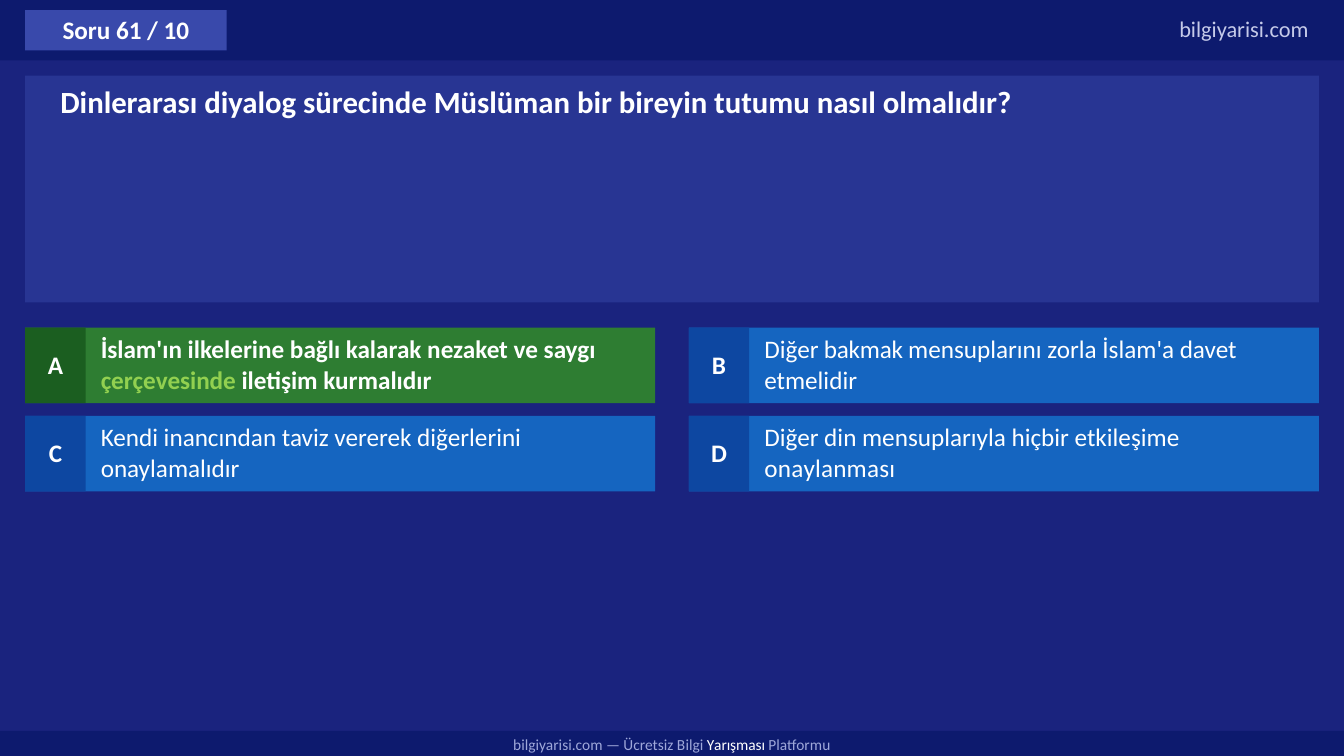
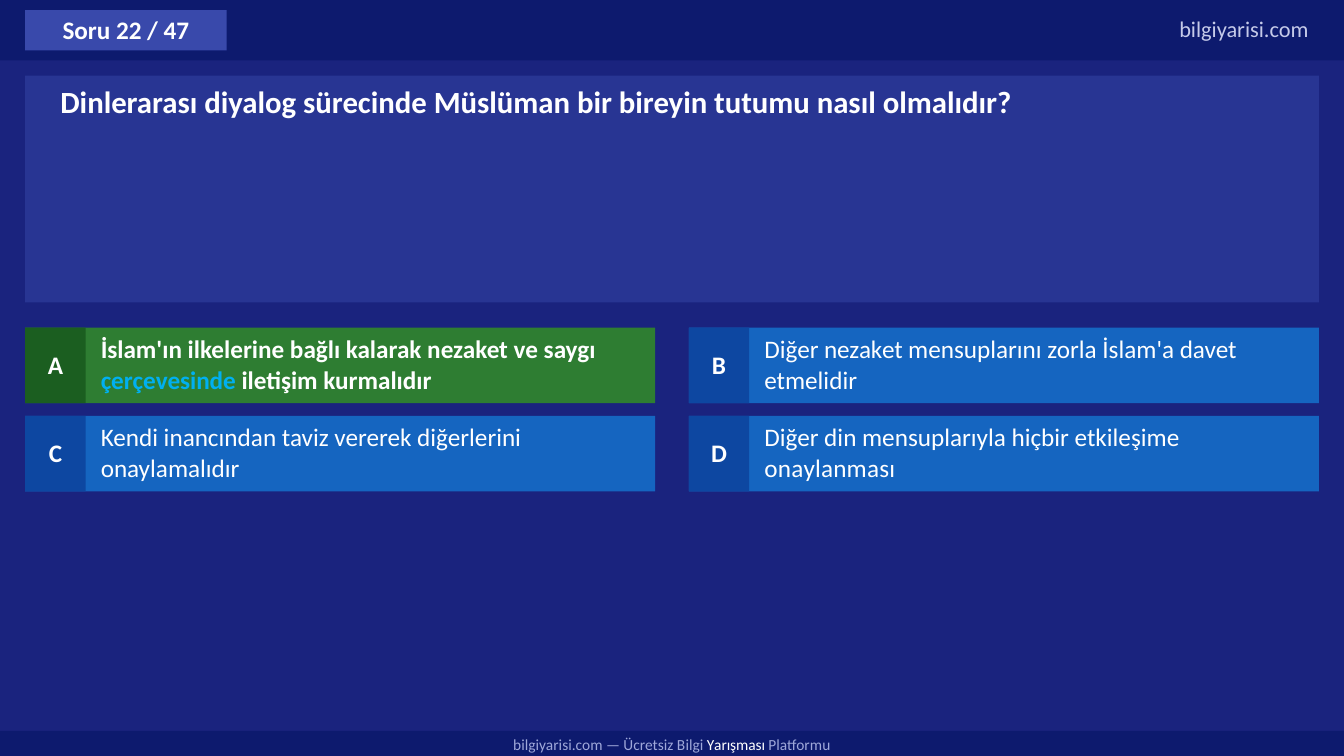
61: 61 -> 22
10: 10 -> 47
Diğer bakmak: bakmak -> nezaket
çerçevesinde colour: light green -> light blue
